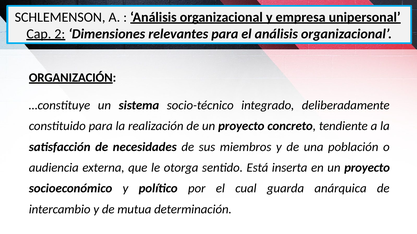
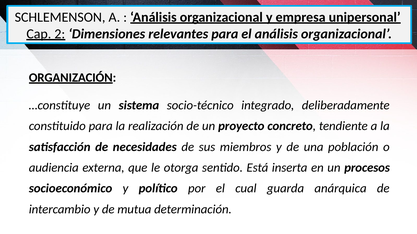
en un proyecto: proyecto -> procesos
